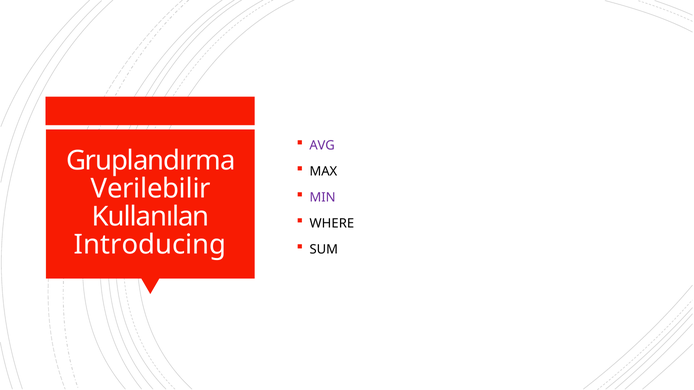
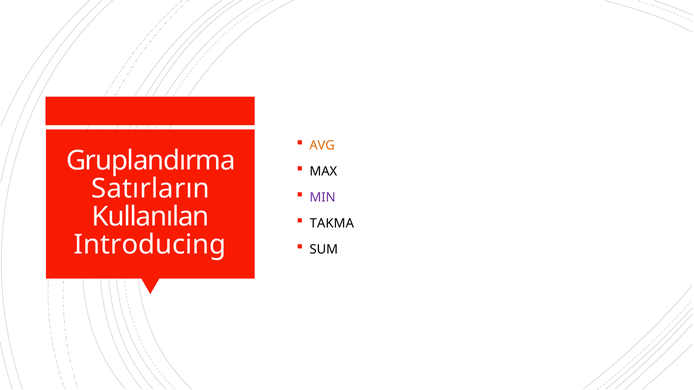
AVG colour: purple -> orange
Verilebilir: Verilebilir -> Satırların
WHERE: WHERE -> TAKMA
